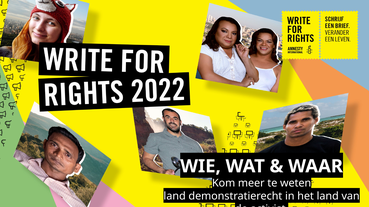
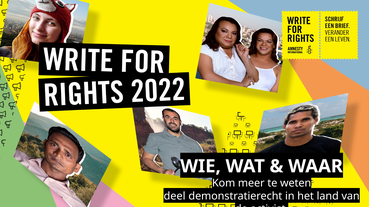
land at (175, 196): land -> deel
